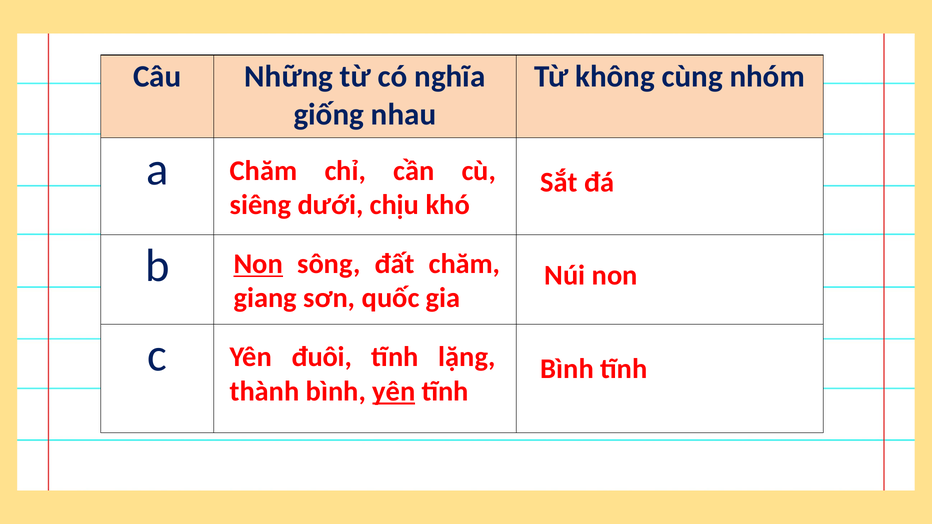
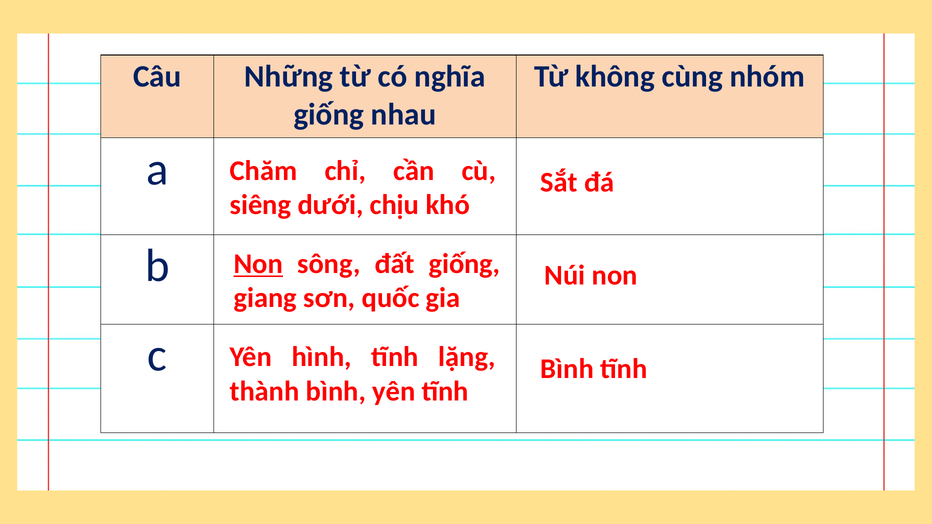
đất chăm: chăm -> giống
đuôi: đuôi -> hình
yên at (394, 391) underline: present -> none
